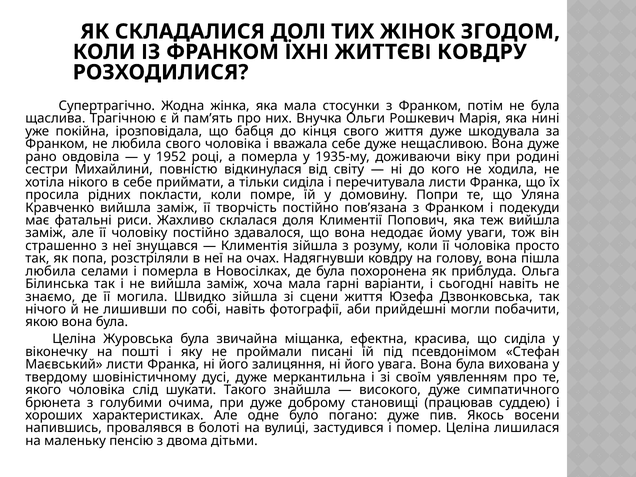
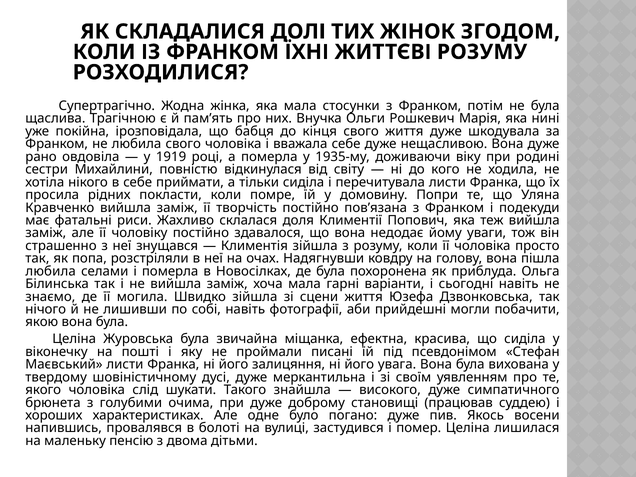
ЖИТТЄВІ КОВДРУ: КОВДРУ -> РОЗУМУ
1952: 1952 -> 1919
